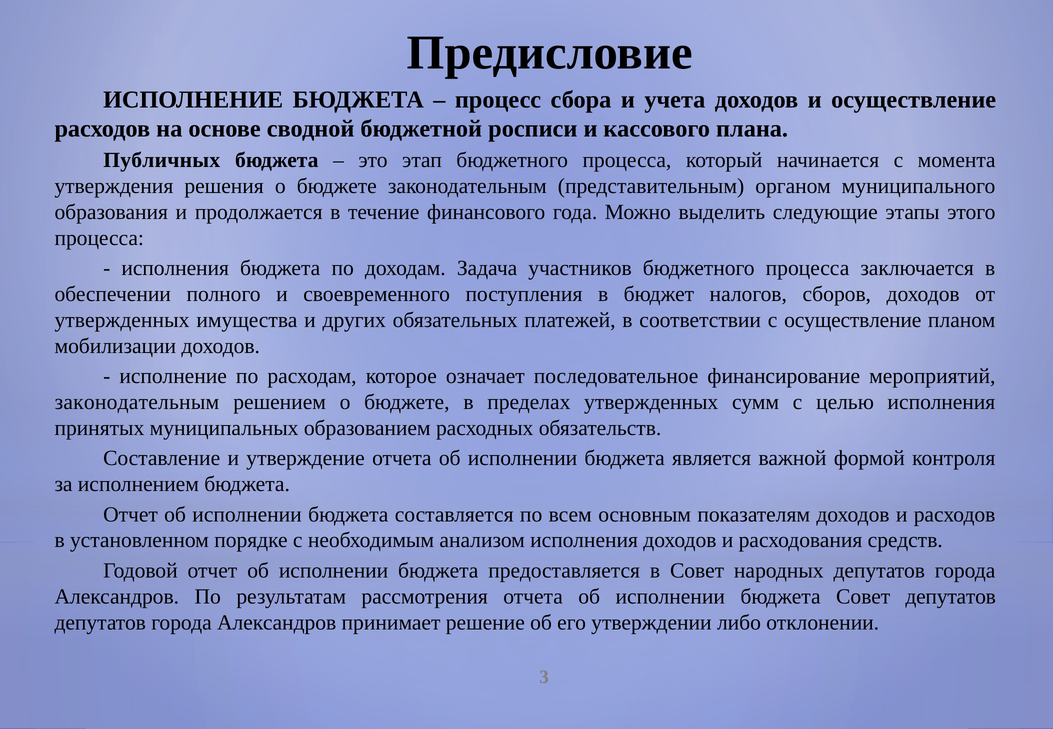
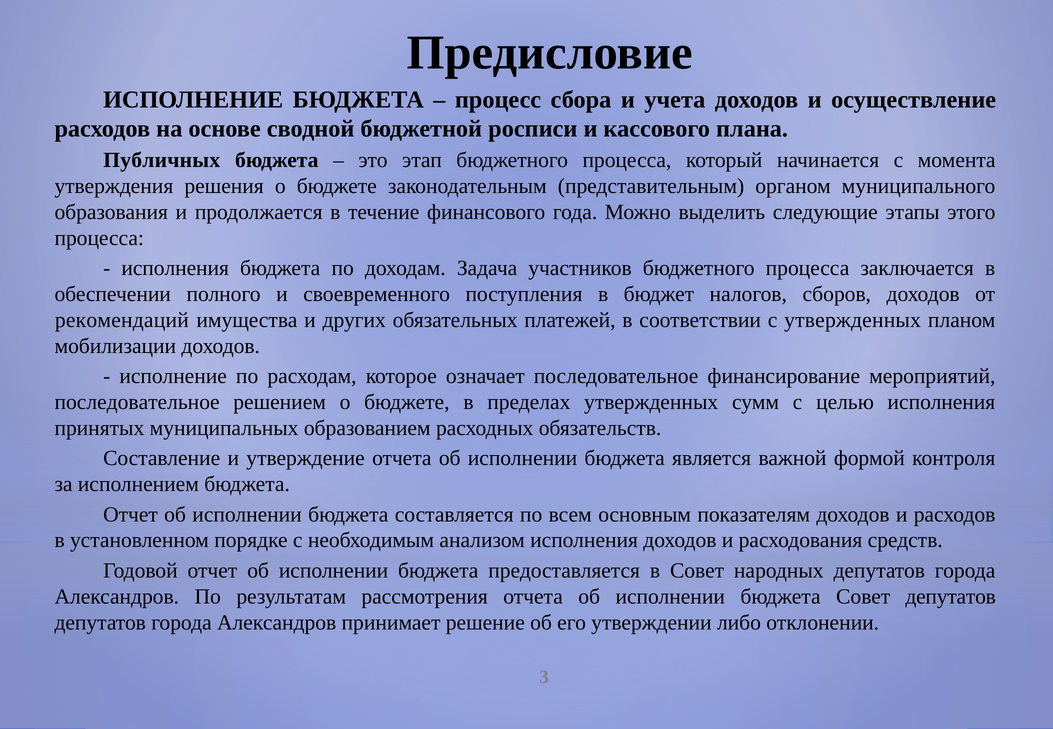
утвержденных at (122, 320): утвержденных -> рекомендаций
с осуществление: осуществление -> утвержденных
законодательным at (137, 402): законодательным -> последовательное
